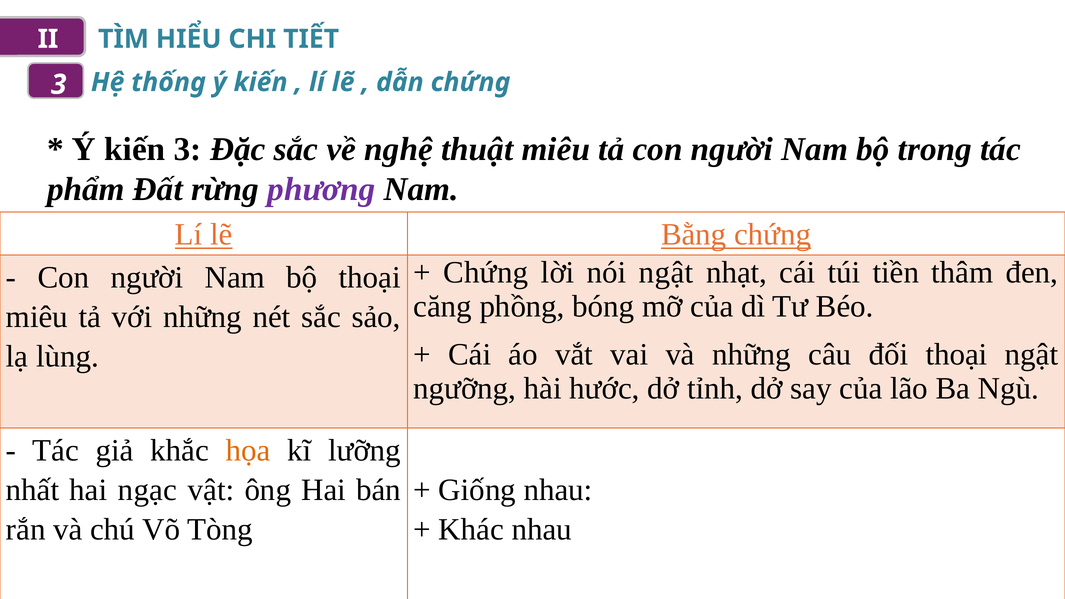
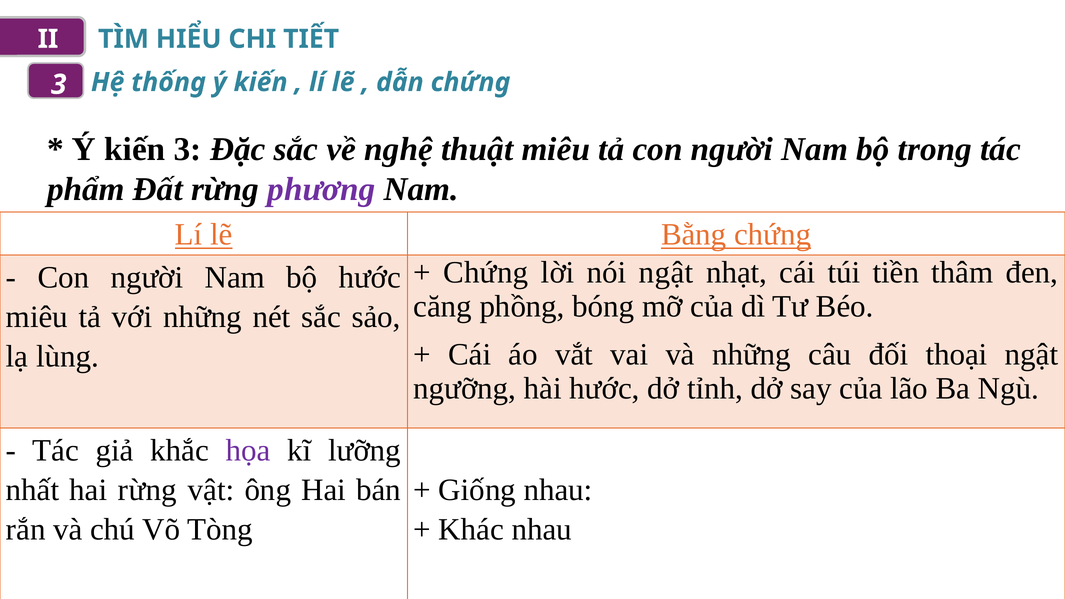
bộ thoại: thoại -> hước
họa colour: orange -> purple
hai ngạc: ngạc -> rừng
